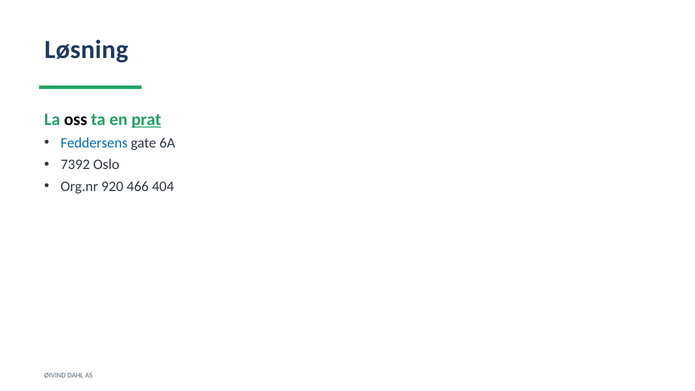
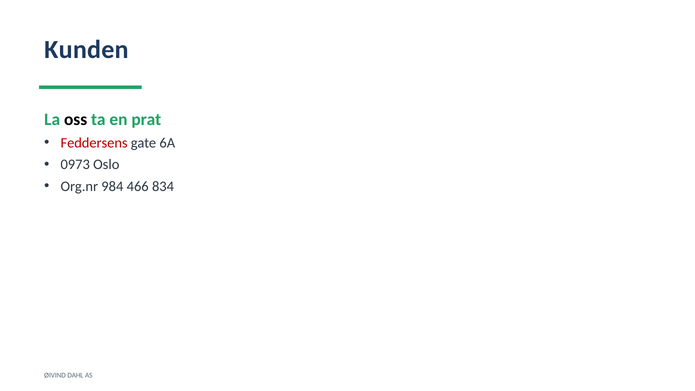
Løsning: Løsning -> Kunden
prat underline: present -> none
Feddersens colour: blue -> red
7392: 7392 -> 0973
920: 920 -> 984
404: 404 -> 834
